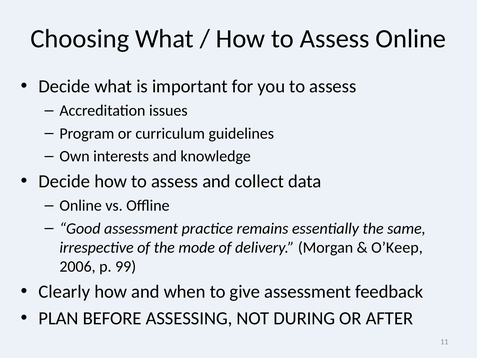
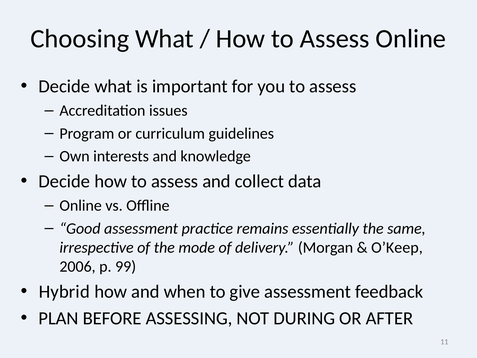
Clearly: Clearly -> Hybrid
